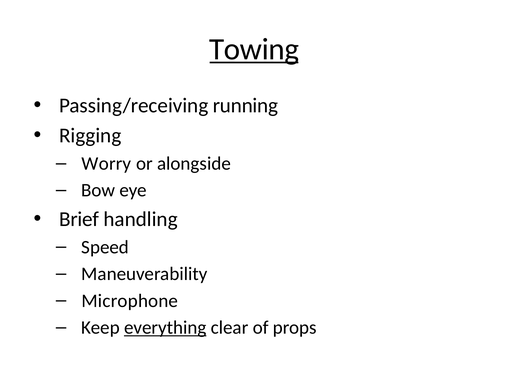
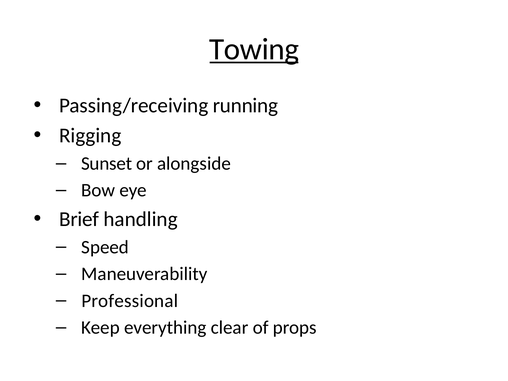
Worry: Worry -> Sunset
Microphone: Microphone -> Professional
everything underline: present -> none
